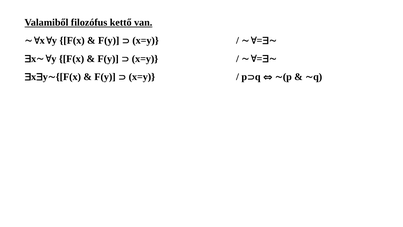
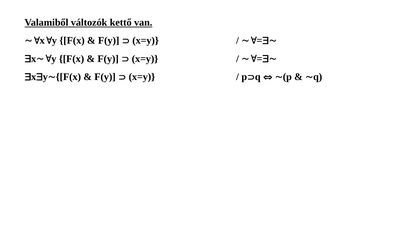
filozófus: filozófus -> változók
